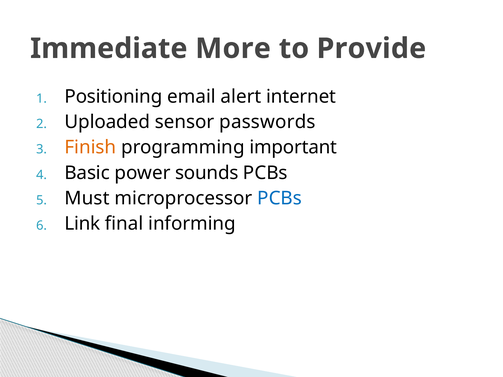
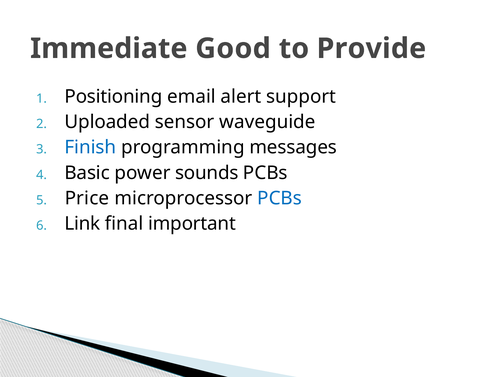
More: More -> Good
internet: internet -> support
passwords: passwords -> waveguide
Finish colour: orange -> blue
important: important -> messages
Must: Must -> Price
informing: informing -> important
